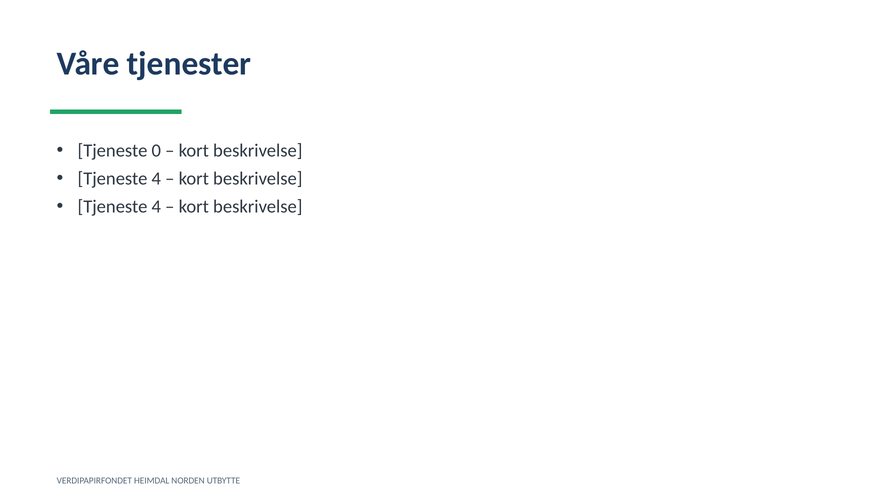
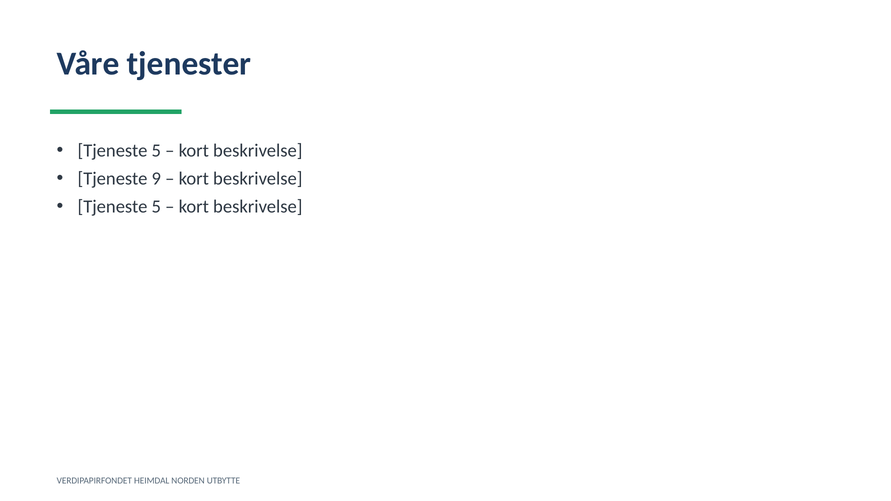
0 at (156, 151): 0 -> 5
4 at (156, 179): 4 -> 9
4 at (156, 207): 4 -> 5
